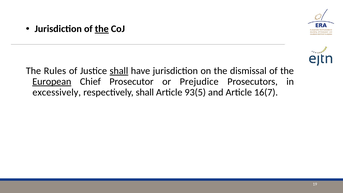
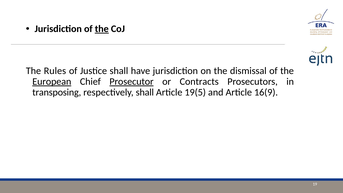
shall at (119, 71) underline: present -> none
Prosecutor underline: none -> present
Prejudice: Prejudice -> Contracts
excessively: excessively -> transposing
93(5: 93(5 -> 19(5
16(7: 16(7 -> 16(9
